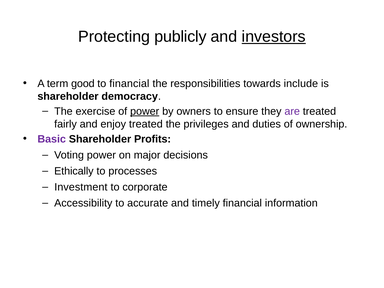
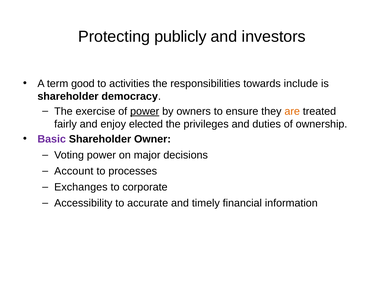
investors underline: present -> none
to financial: financial -> activities
are colour: purple -> orange
enjoy treated: treated -> elected
Profits: Profits -> Owner
Ethically: Ethically -> Account
Investment: Investment -> Exchanges
